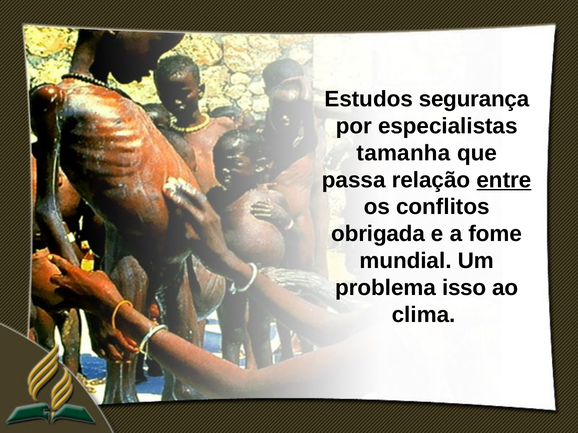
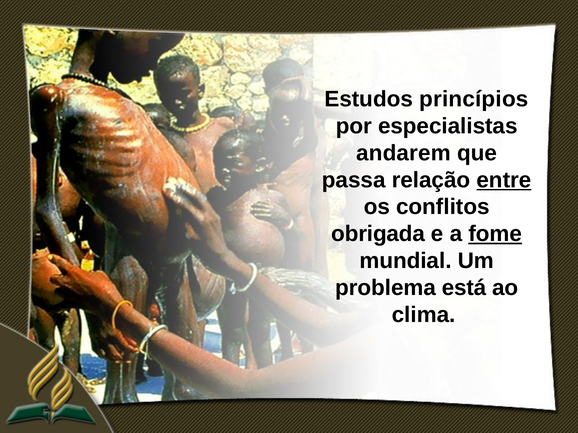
segurança: segurança -> princípios
tamanha: tamanha -> andarem
fome underline: none -> present
isso: isso -> está
